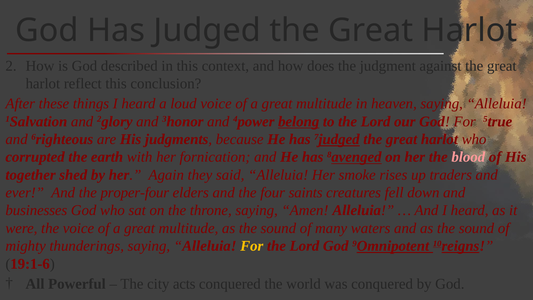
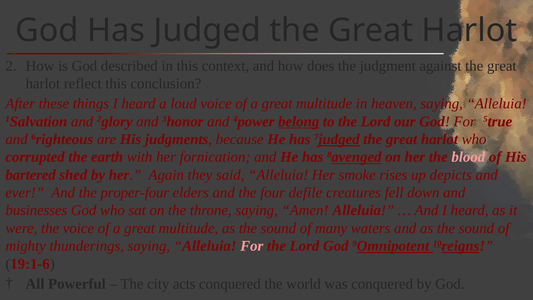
together: together -> bartered
traders: traders -> depicts
saints: saints -> defile
For at (252, 246) colour: yellow -> pink
